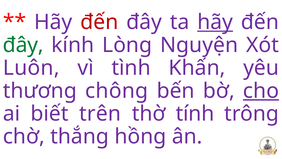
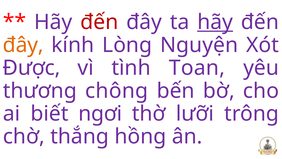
đây at (23, 45) colour: green -> orange
Luôn: Luôn -> Được
Khấn: Khấn -> Toan
cho underline: present -> none
trên: trên -> ngơi
tính: tính -> lưỡi
